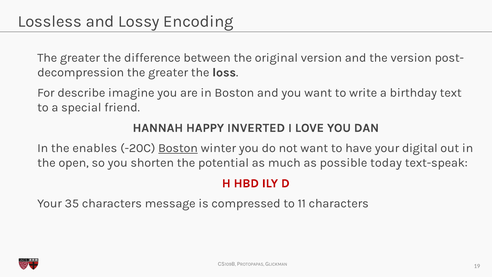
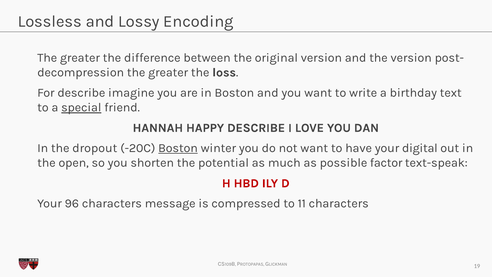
special underline: none -> present
HAPPY INVERTED: INVERTED -> DESCRIBE
enables: enables -> dropout
today: today -> factor
35: 35 -> 96
